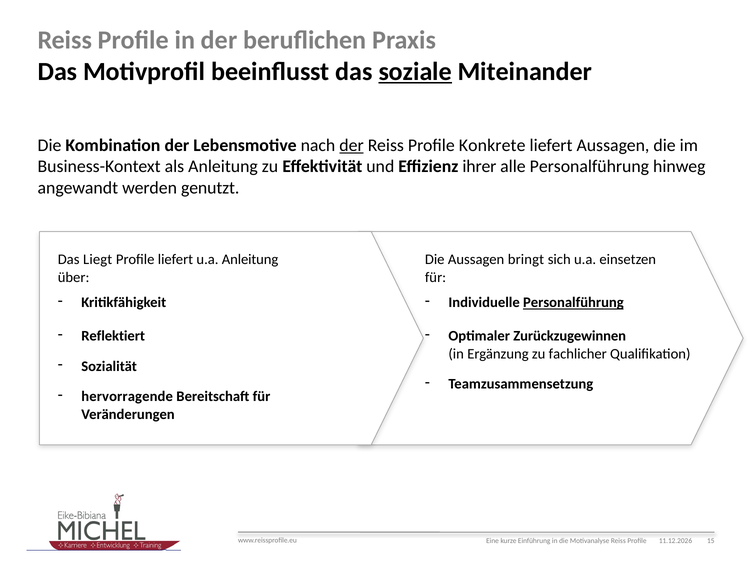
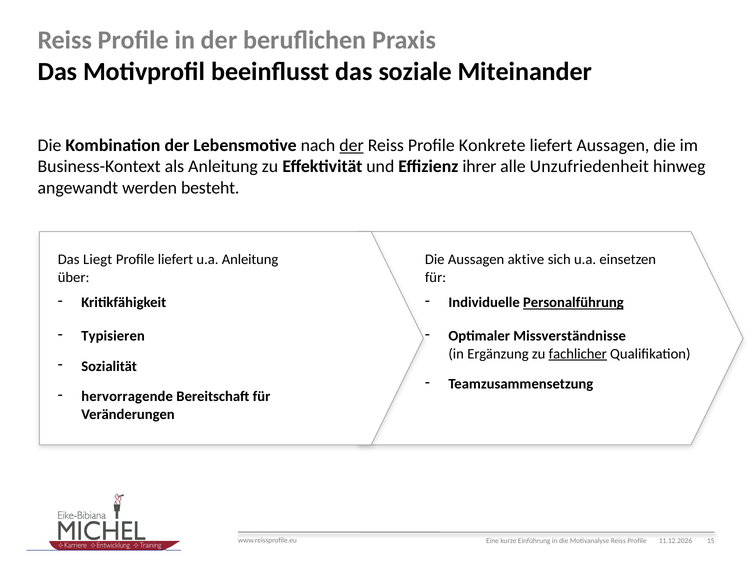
soziale underline: present -> none
alle Personalführung: Personalführung -> Unzufriedenheit
genutzt: genutzt -> besteht
bringt: bringt -> aktive
Reflektiert: Reflektiert -> Typisieren
Zurückzugewinnen: Zurückzugewinnen -> Missverständnisse
fachlicher underline: none -> present
